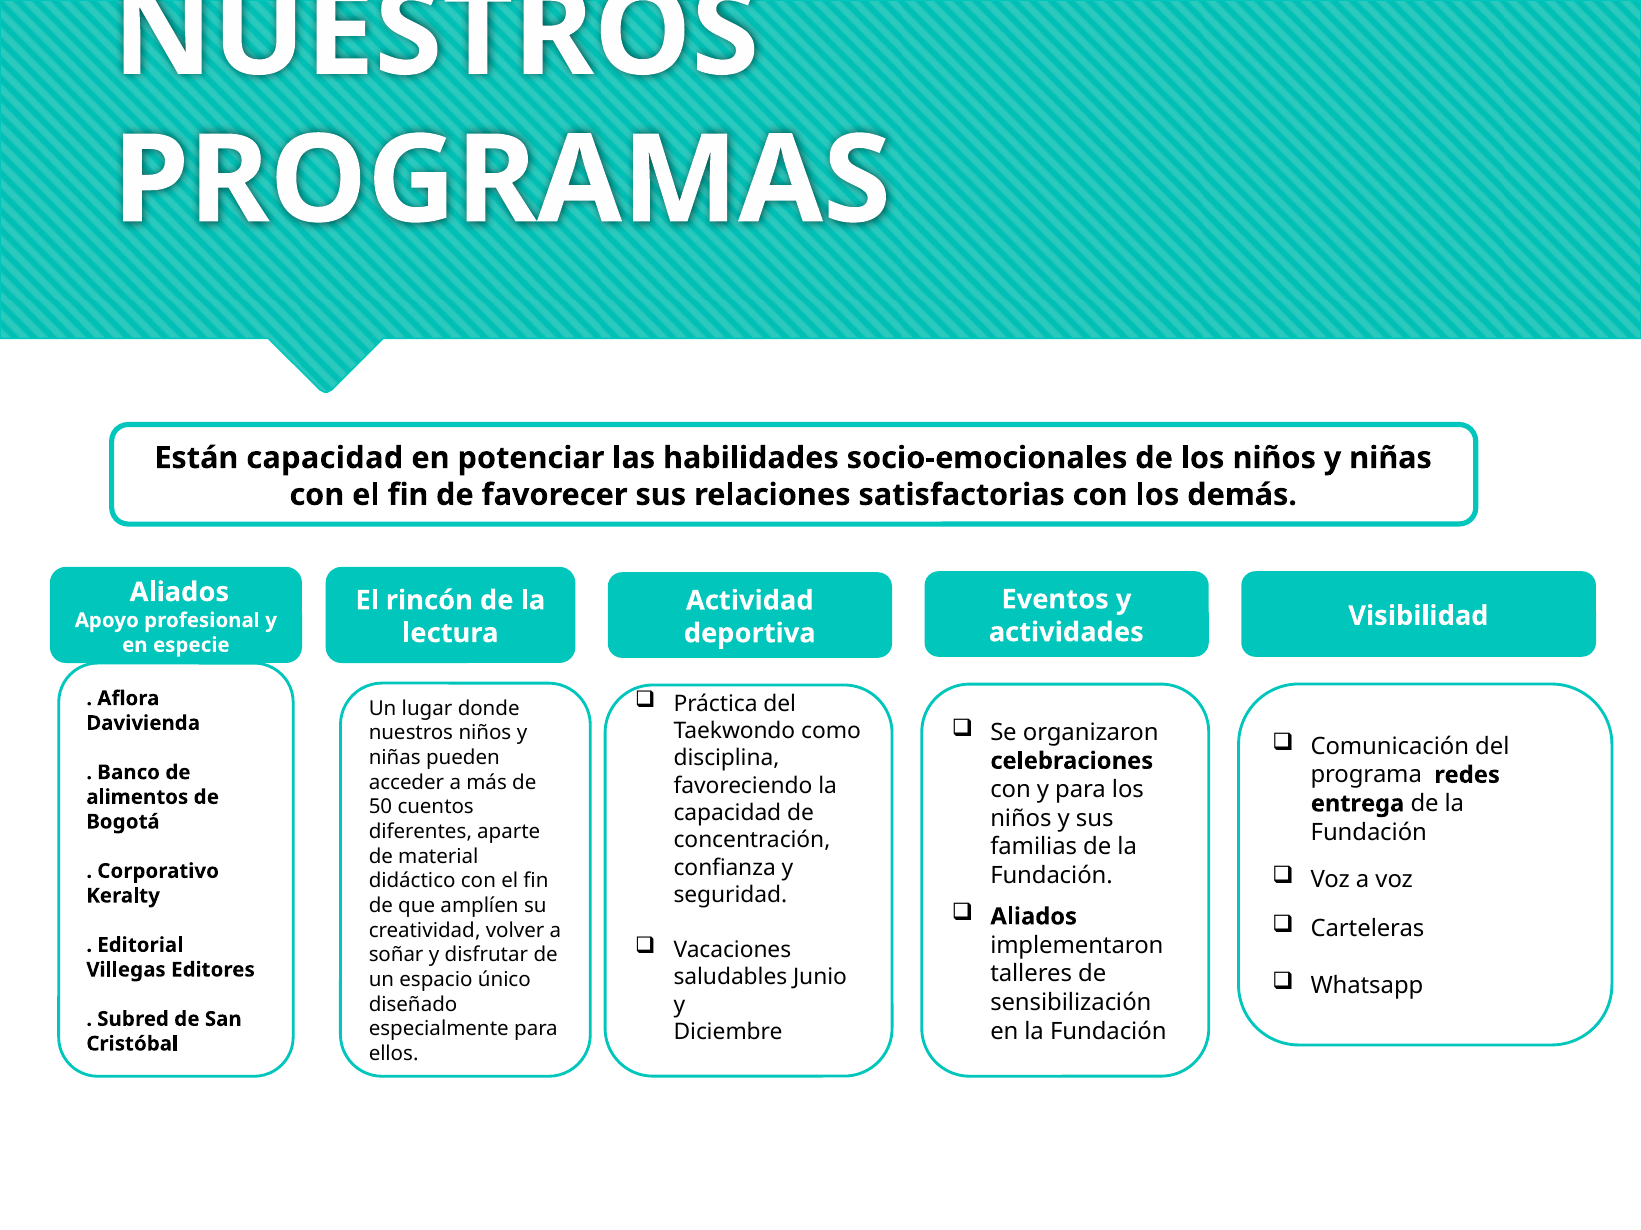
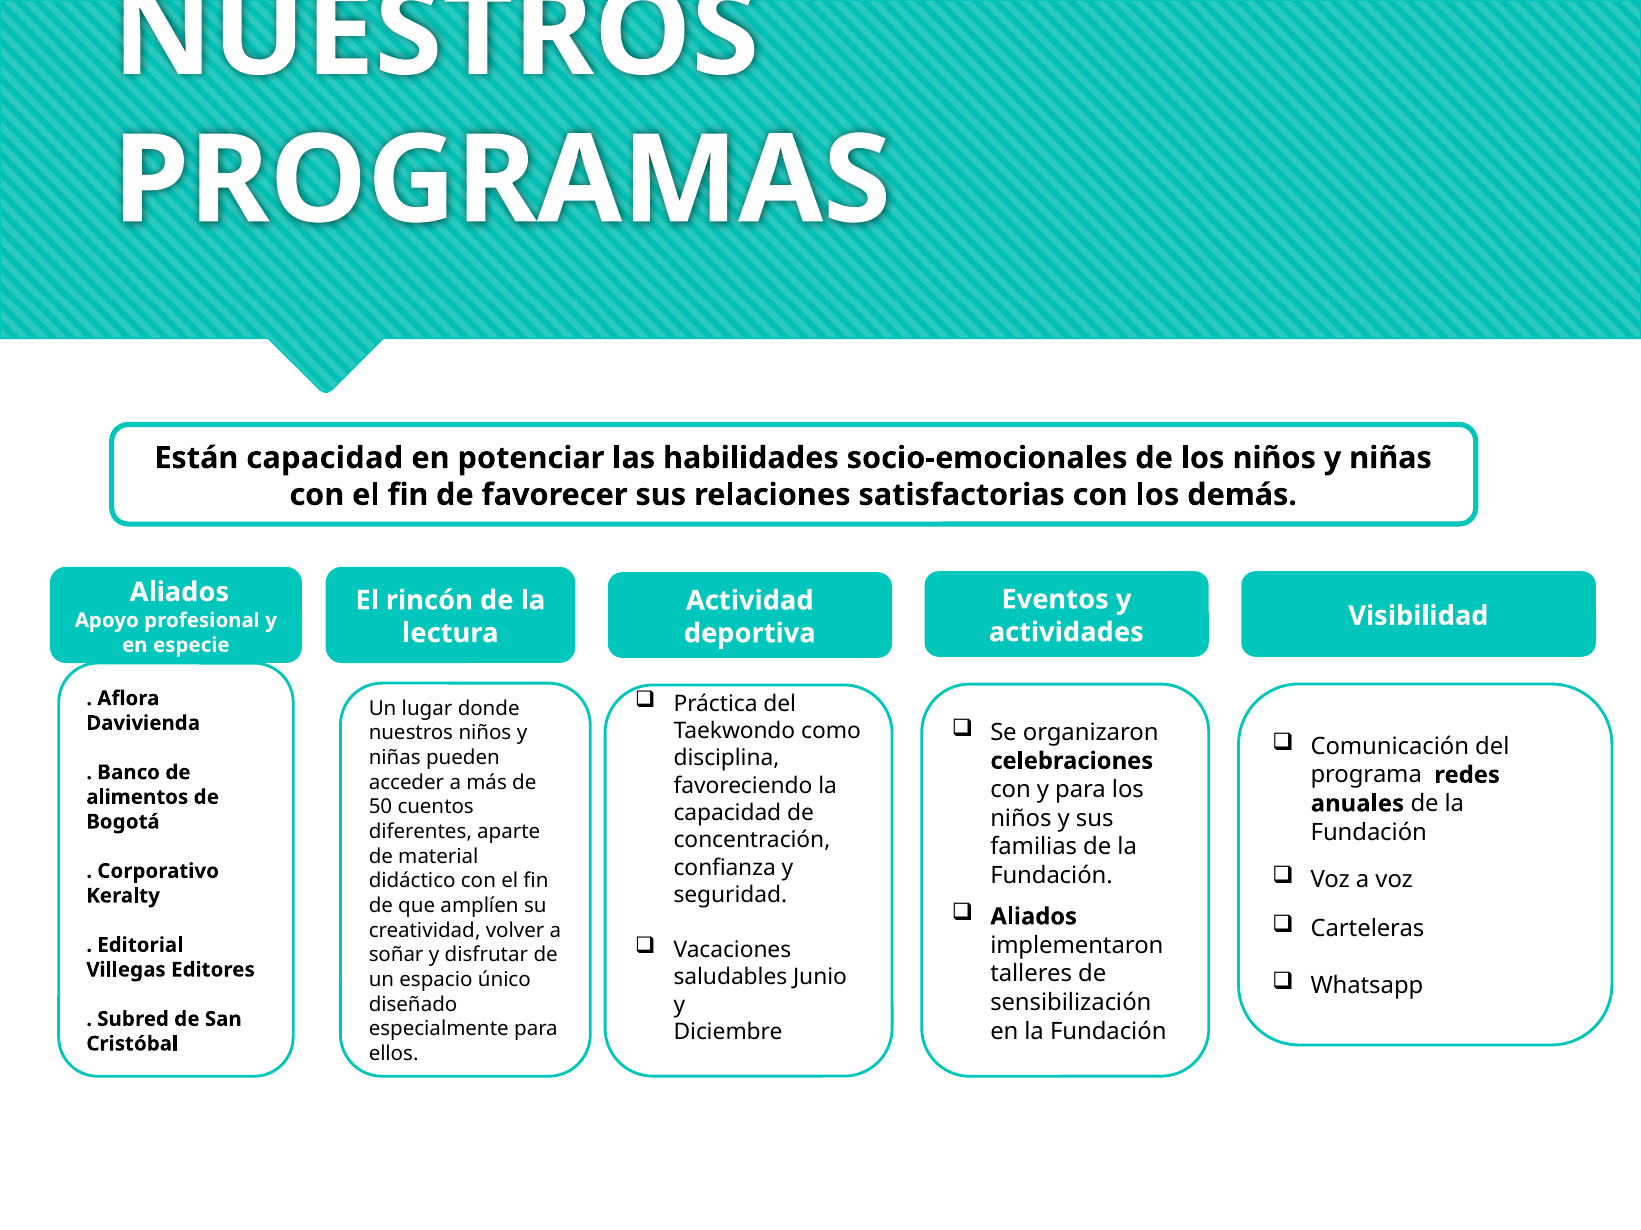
entrega: entrega -> anuales
